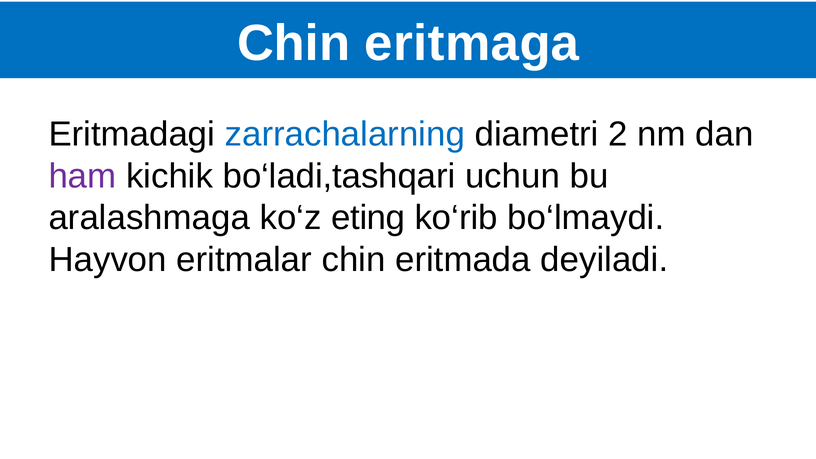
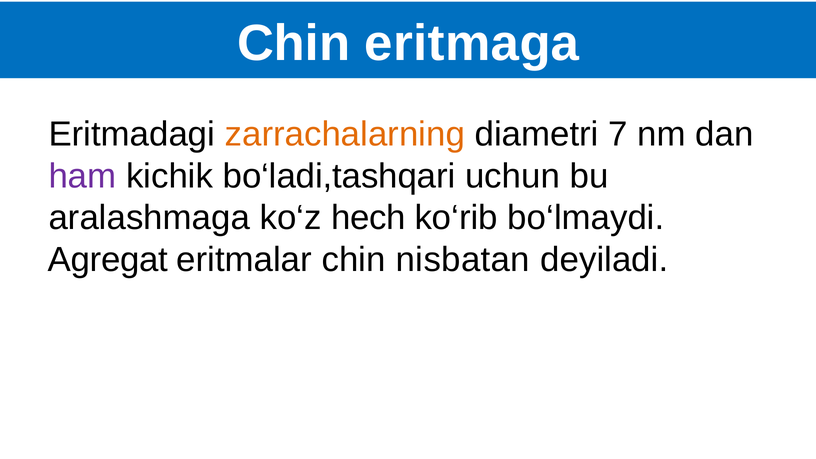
zarrachalarning colour: blue -> orange
2: 2 -> 7
eting: eting -> hech
Hayvon: Hayvon -> Agregat
eritmada: eritmada -> nisbatan
